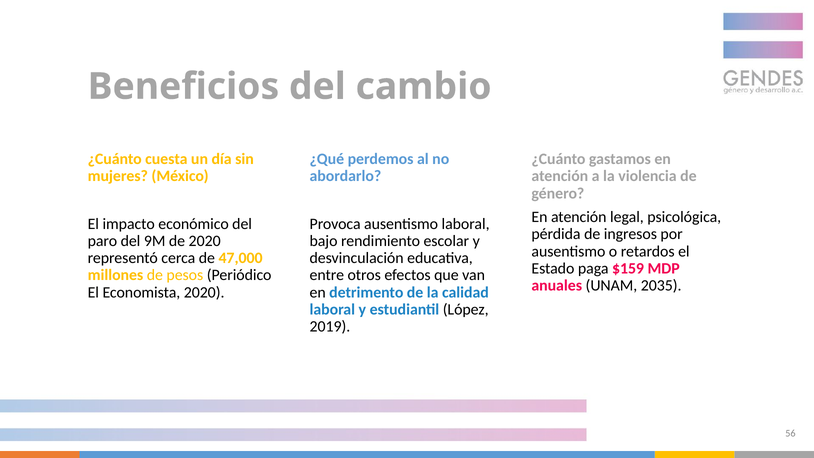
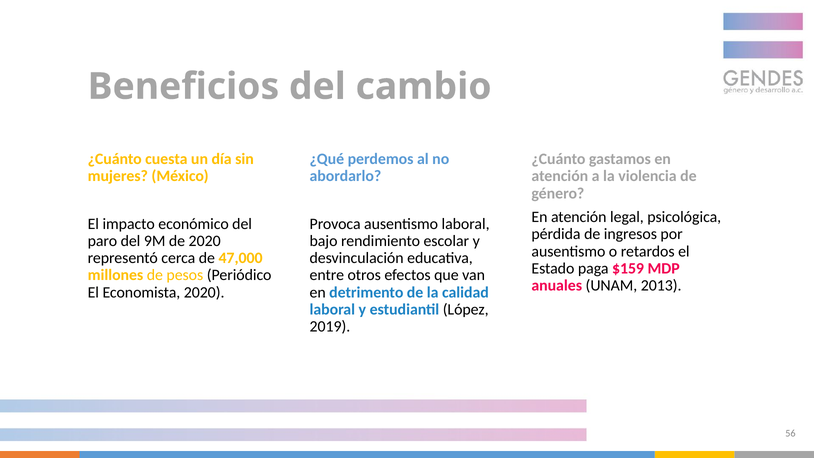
2035: 2035 -> 2013
